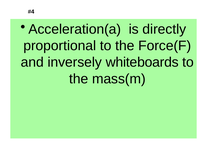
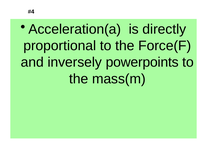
whiteboards: whiteboards -> powerpoints
